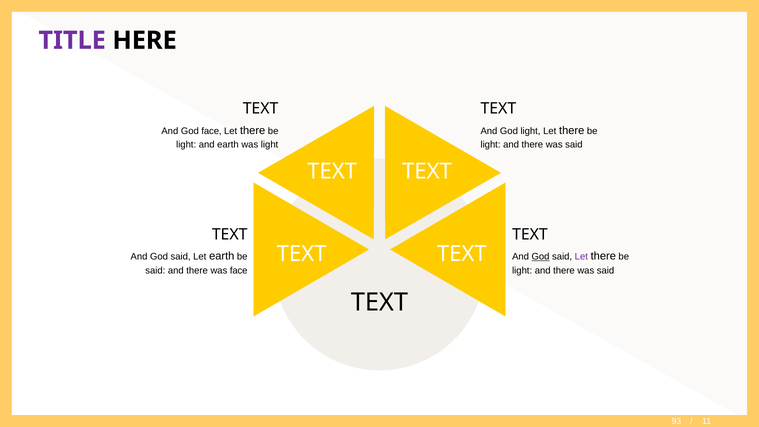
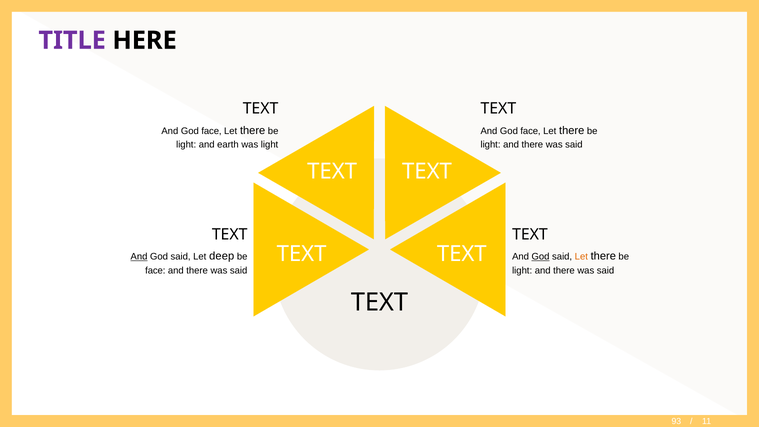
light at (530, 131): light -> face
And at (139, 257) underline: none -> present
Let earth: earth -> deep
Let at (581, 257) colour: purple -> orange
said at (155, 271): said -> face
face at (239, 271): face -> said
